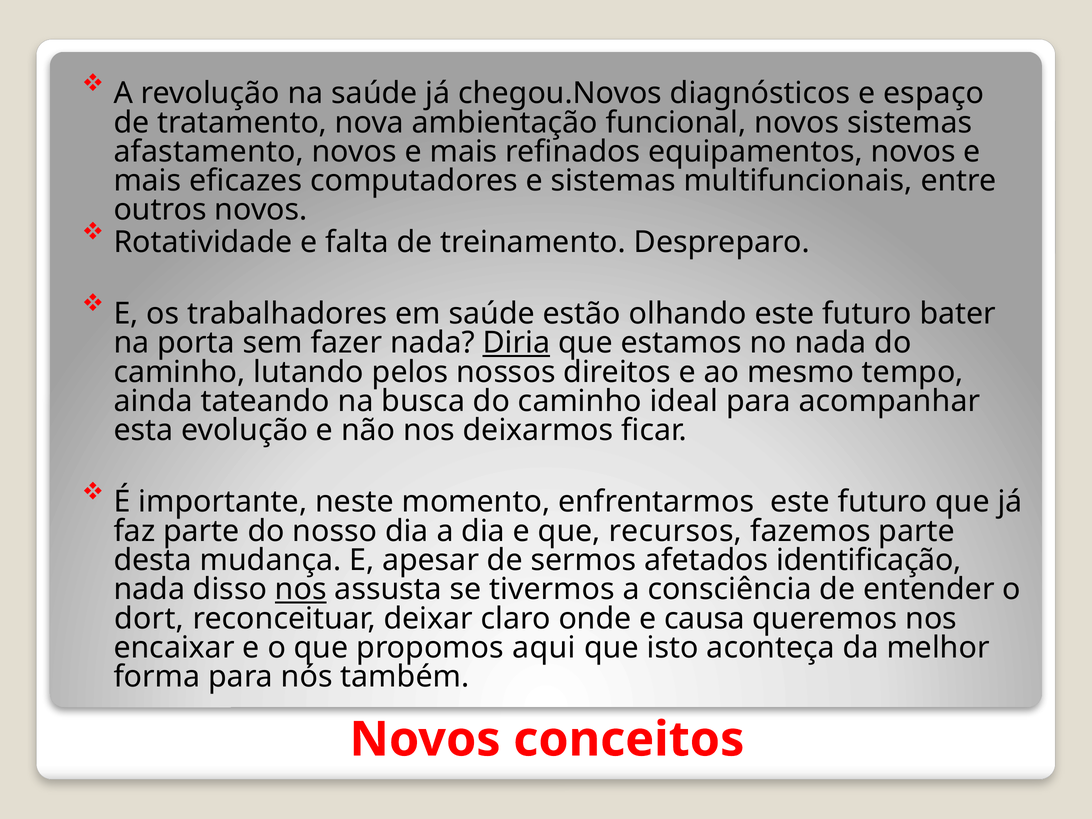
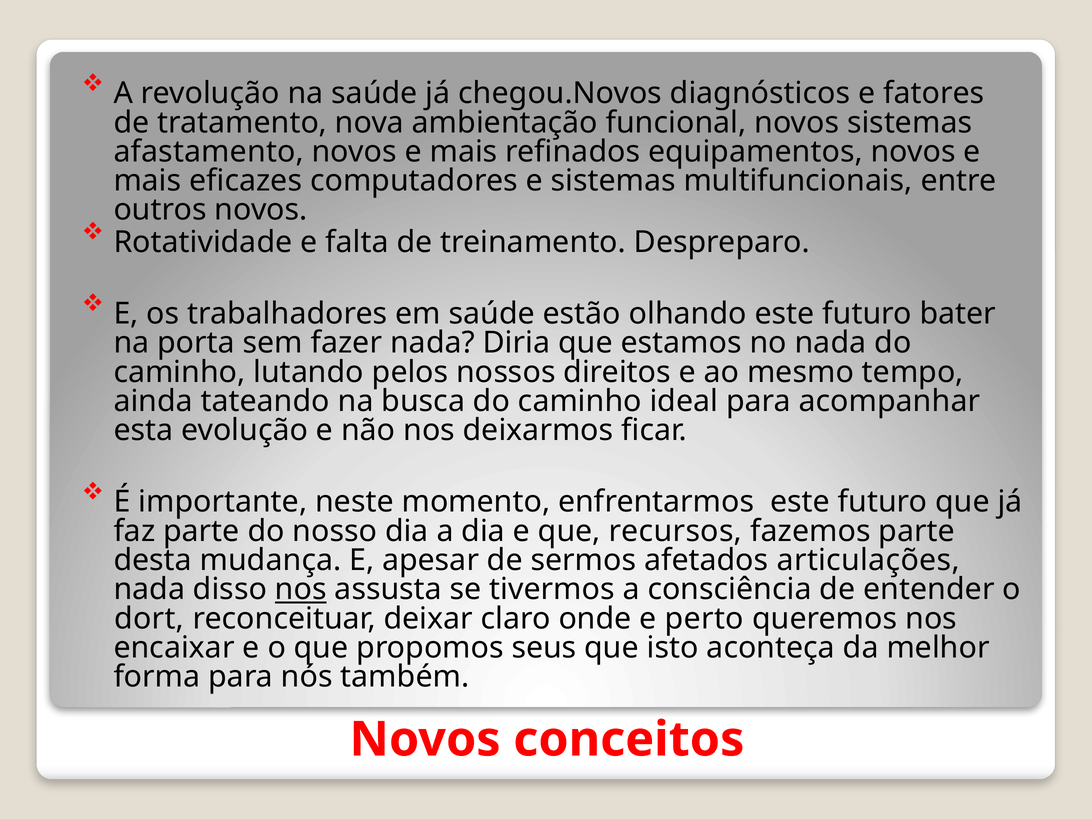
espaço: espaço -> fatores
Diria underline: present -> none
identificação: identificação -> articulações
causa: causa -> perto
aqui: aqui -> seus
